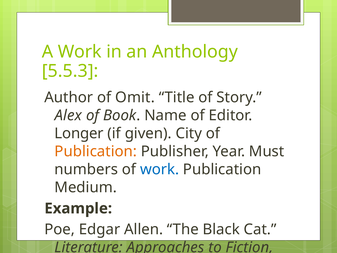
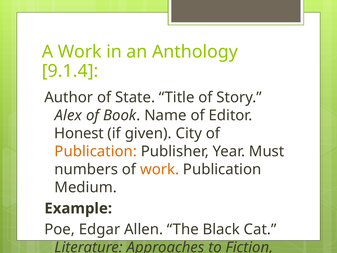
5.5.3: 5.5.3 -> 9.1.4
Omit: Omit -> State
Longer: Longer -> Honest
work at (160, 169) colour: blue -> orange
